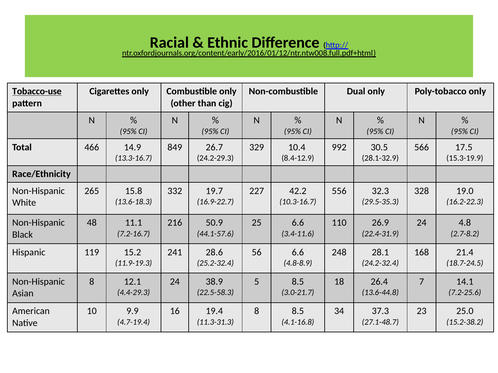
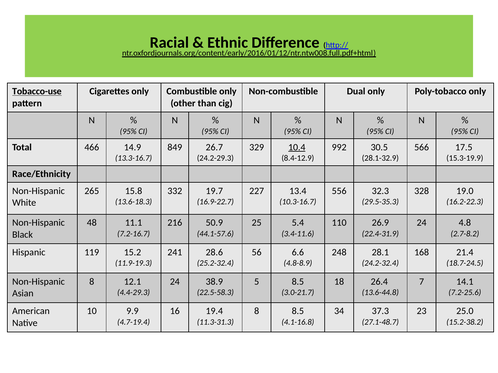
10.4 underline: none -> present
42.2: 42.2 -> 13.4
25 6.6: 6.6 -> 5.4
